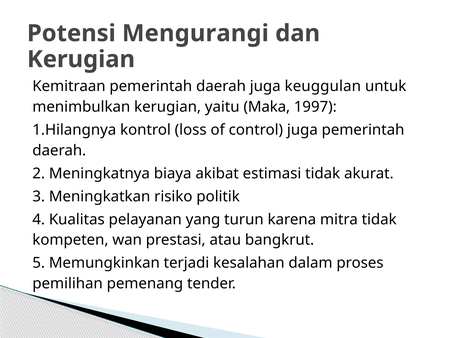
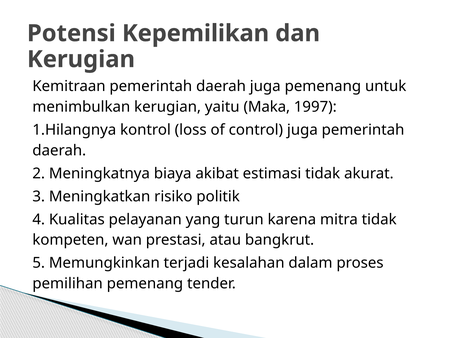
Mengurangi: Mengurangi -> Kepemilikan
juga keuggulan: keuggulan -> pemenang
